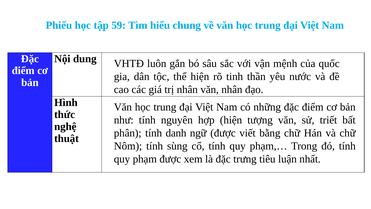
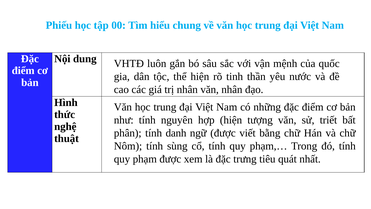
59: 59 -> 00
luận: luận -> quát
